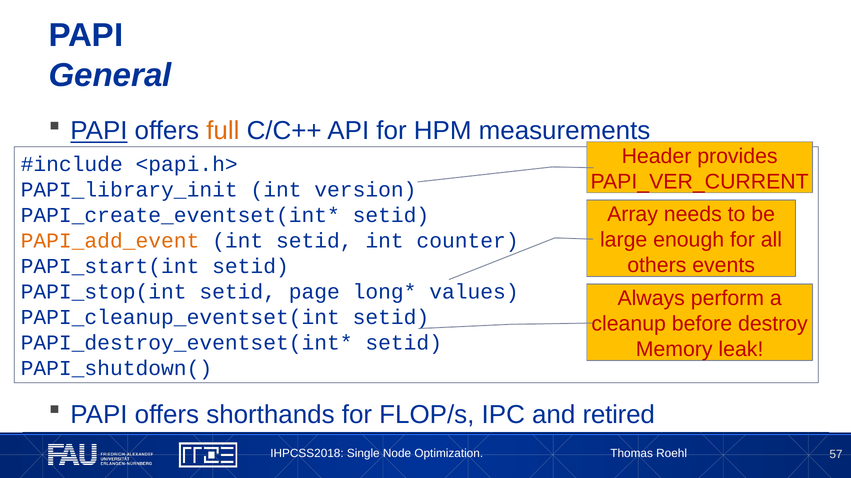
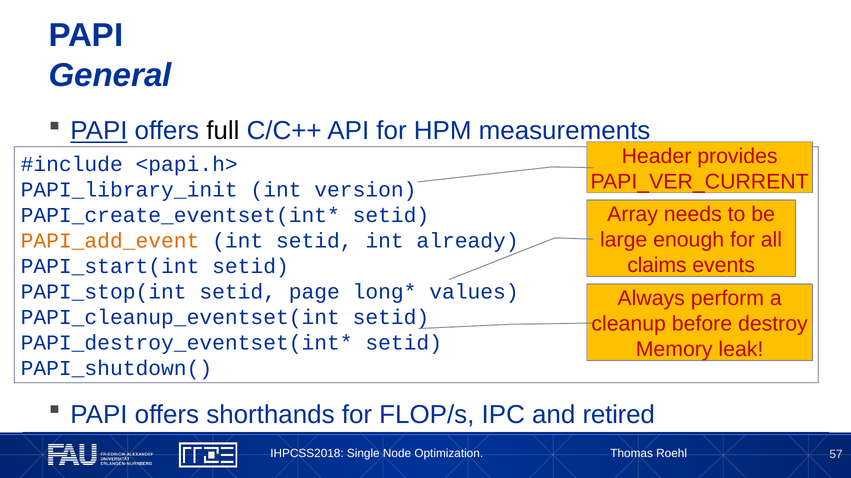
full colour: orange -> black
counter: counter -> already
others: others -> claims
